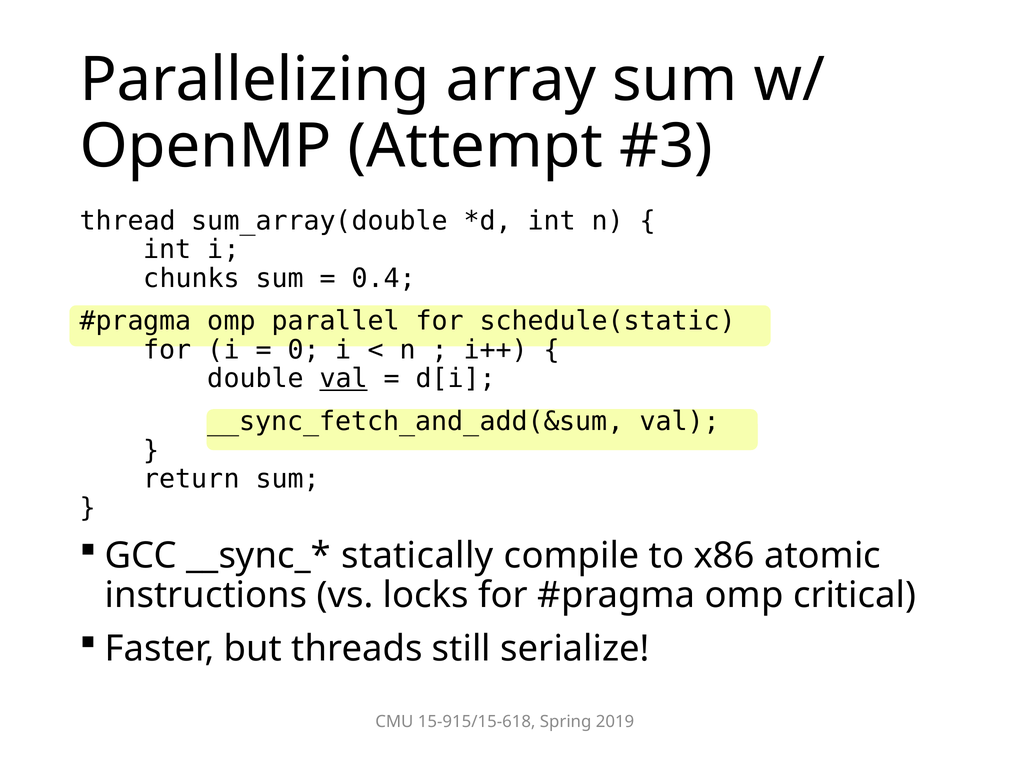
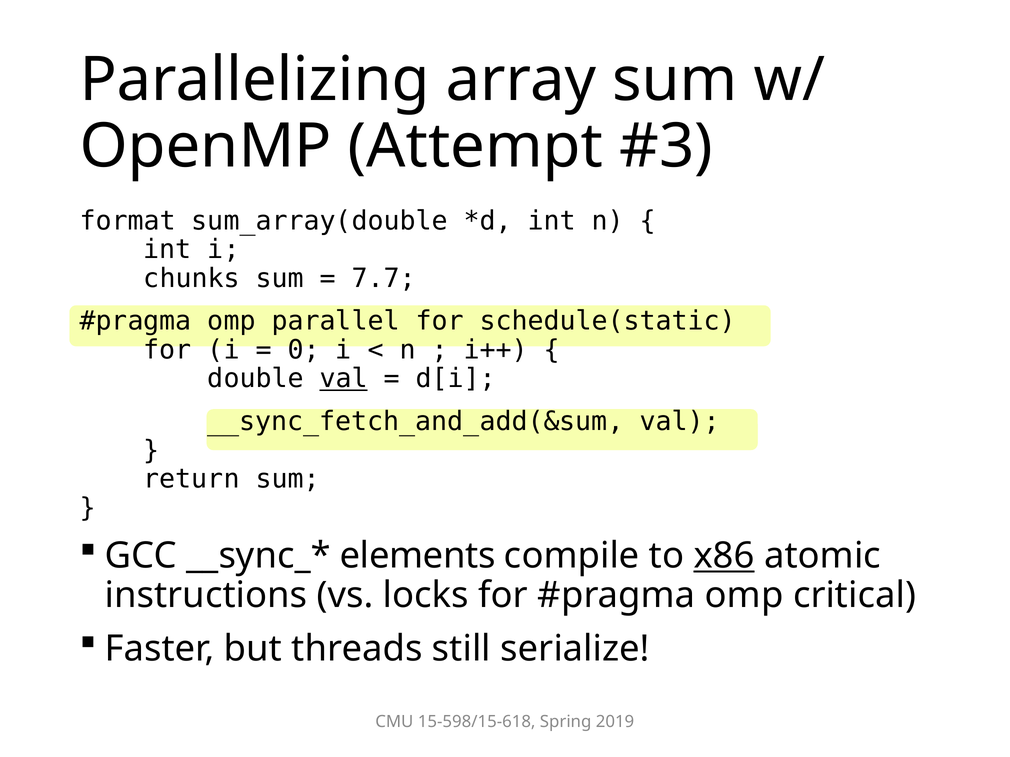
thread: thread -> format
0.4: 0.4 -> 7.7
statically: statically -> elements
x86 underline: none -> present
15-915/15-618: 15-915/15-618 -> 15-598/15-618
